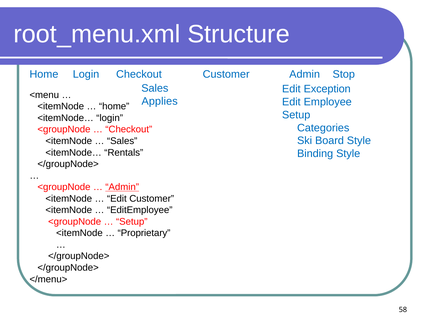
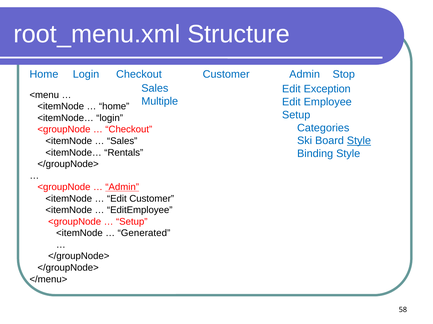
Applies: Applies -> Multiple
Style at (359, 141) underline: none -> present
Proprietary: Proprietary -> Generated
